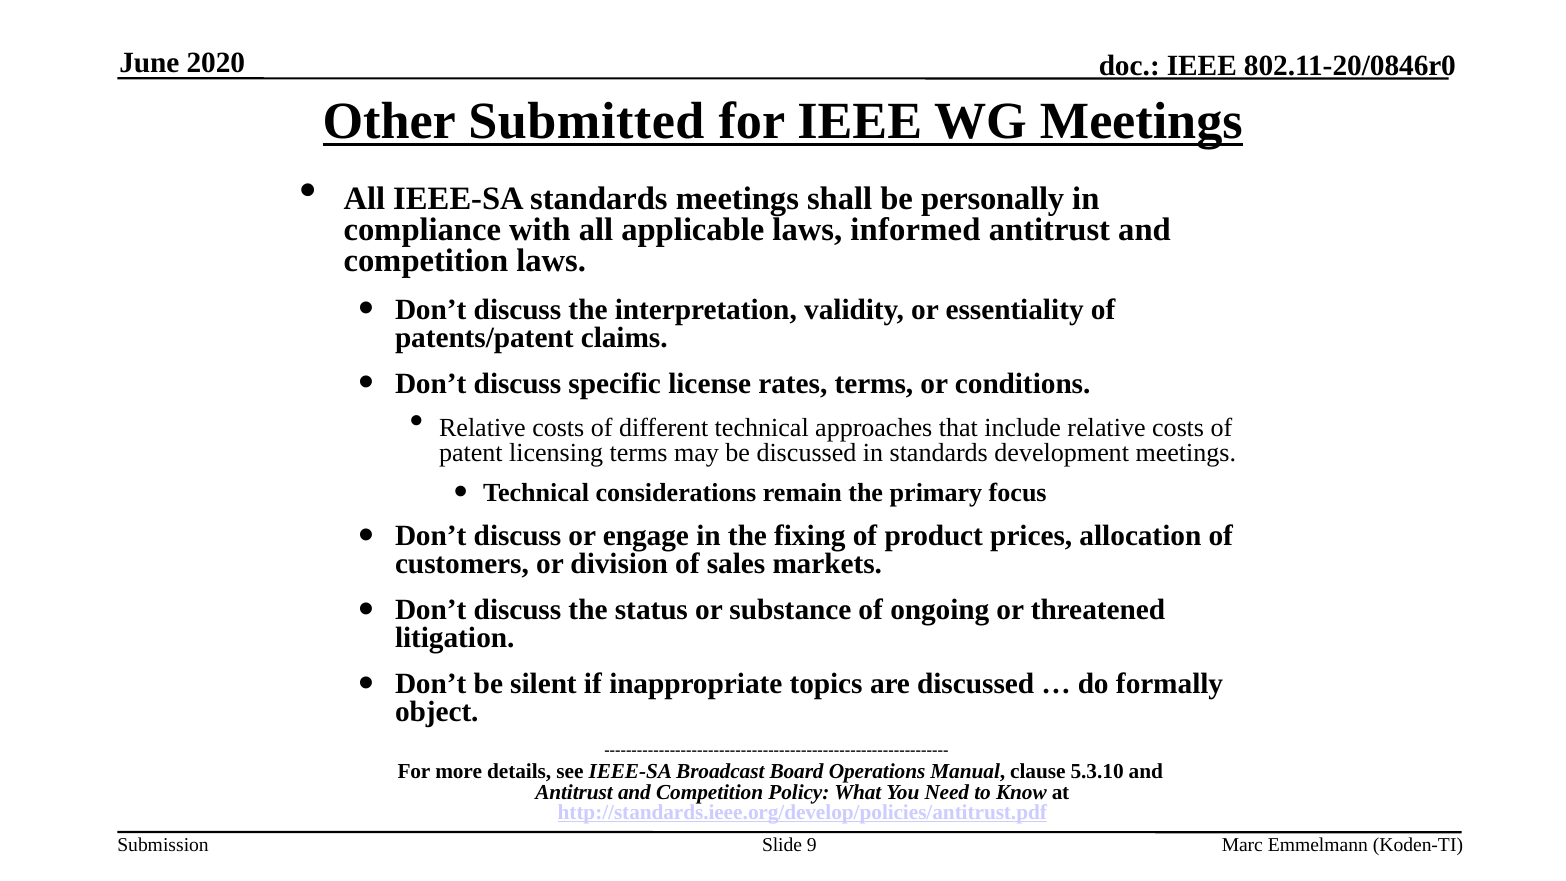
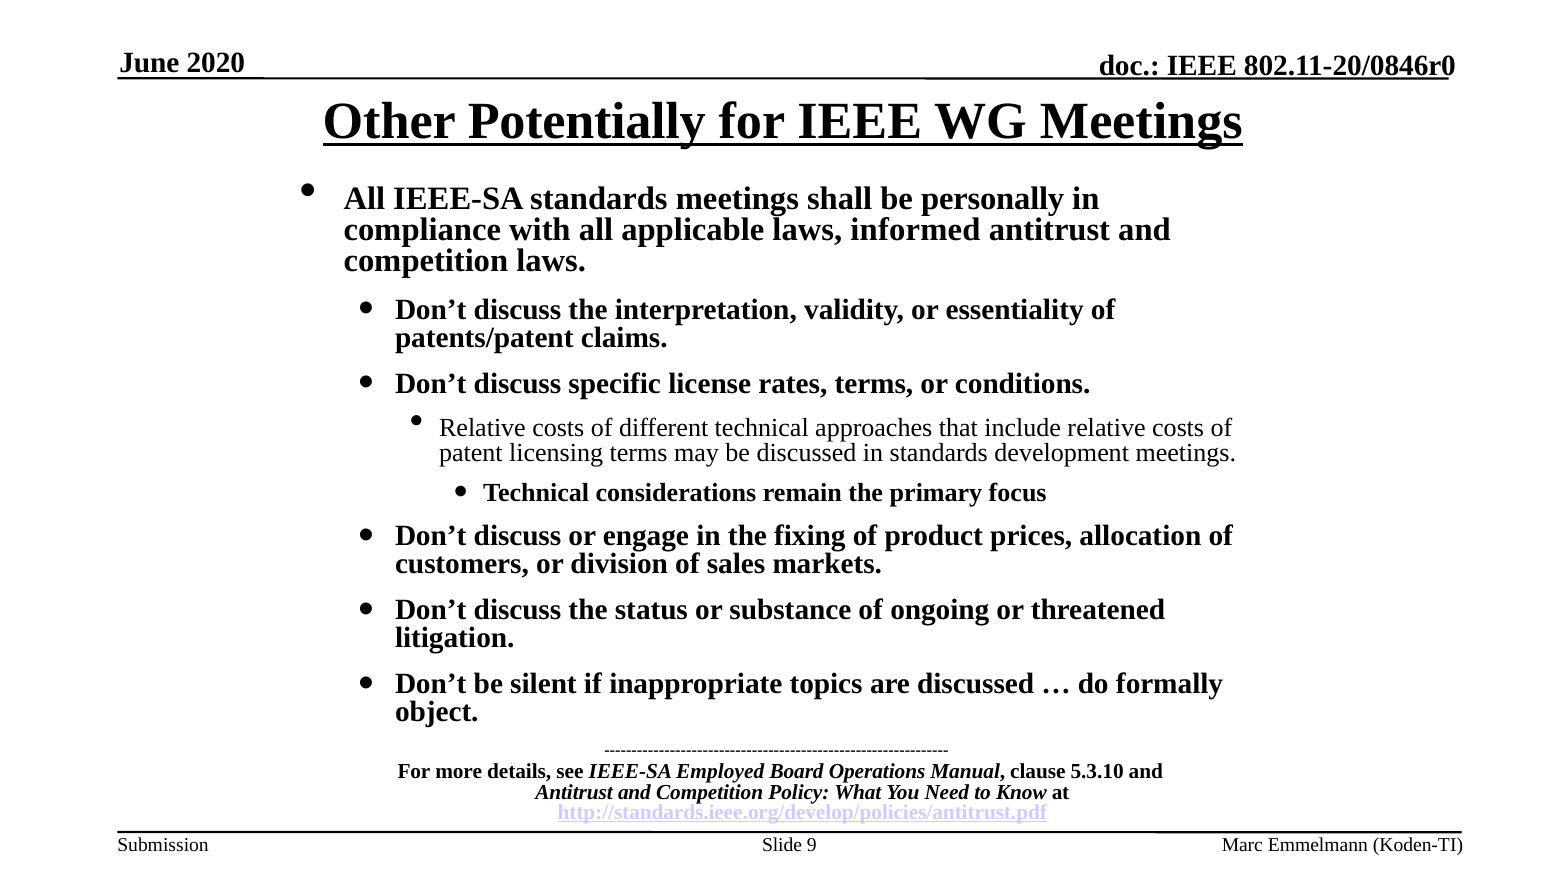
Submitted: Submitted -> Potentially
Broadcast: Broadcast -> Employed
